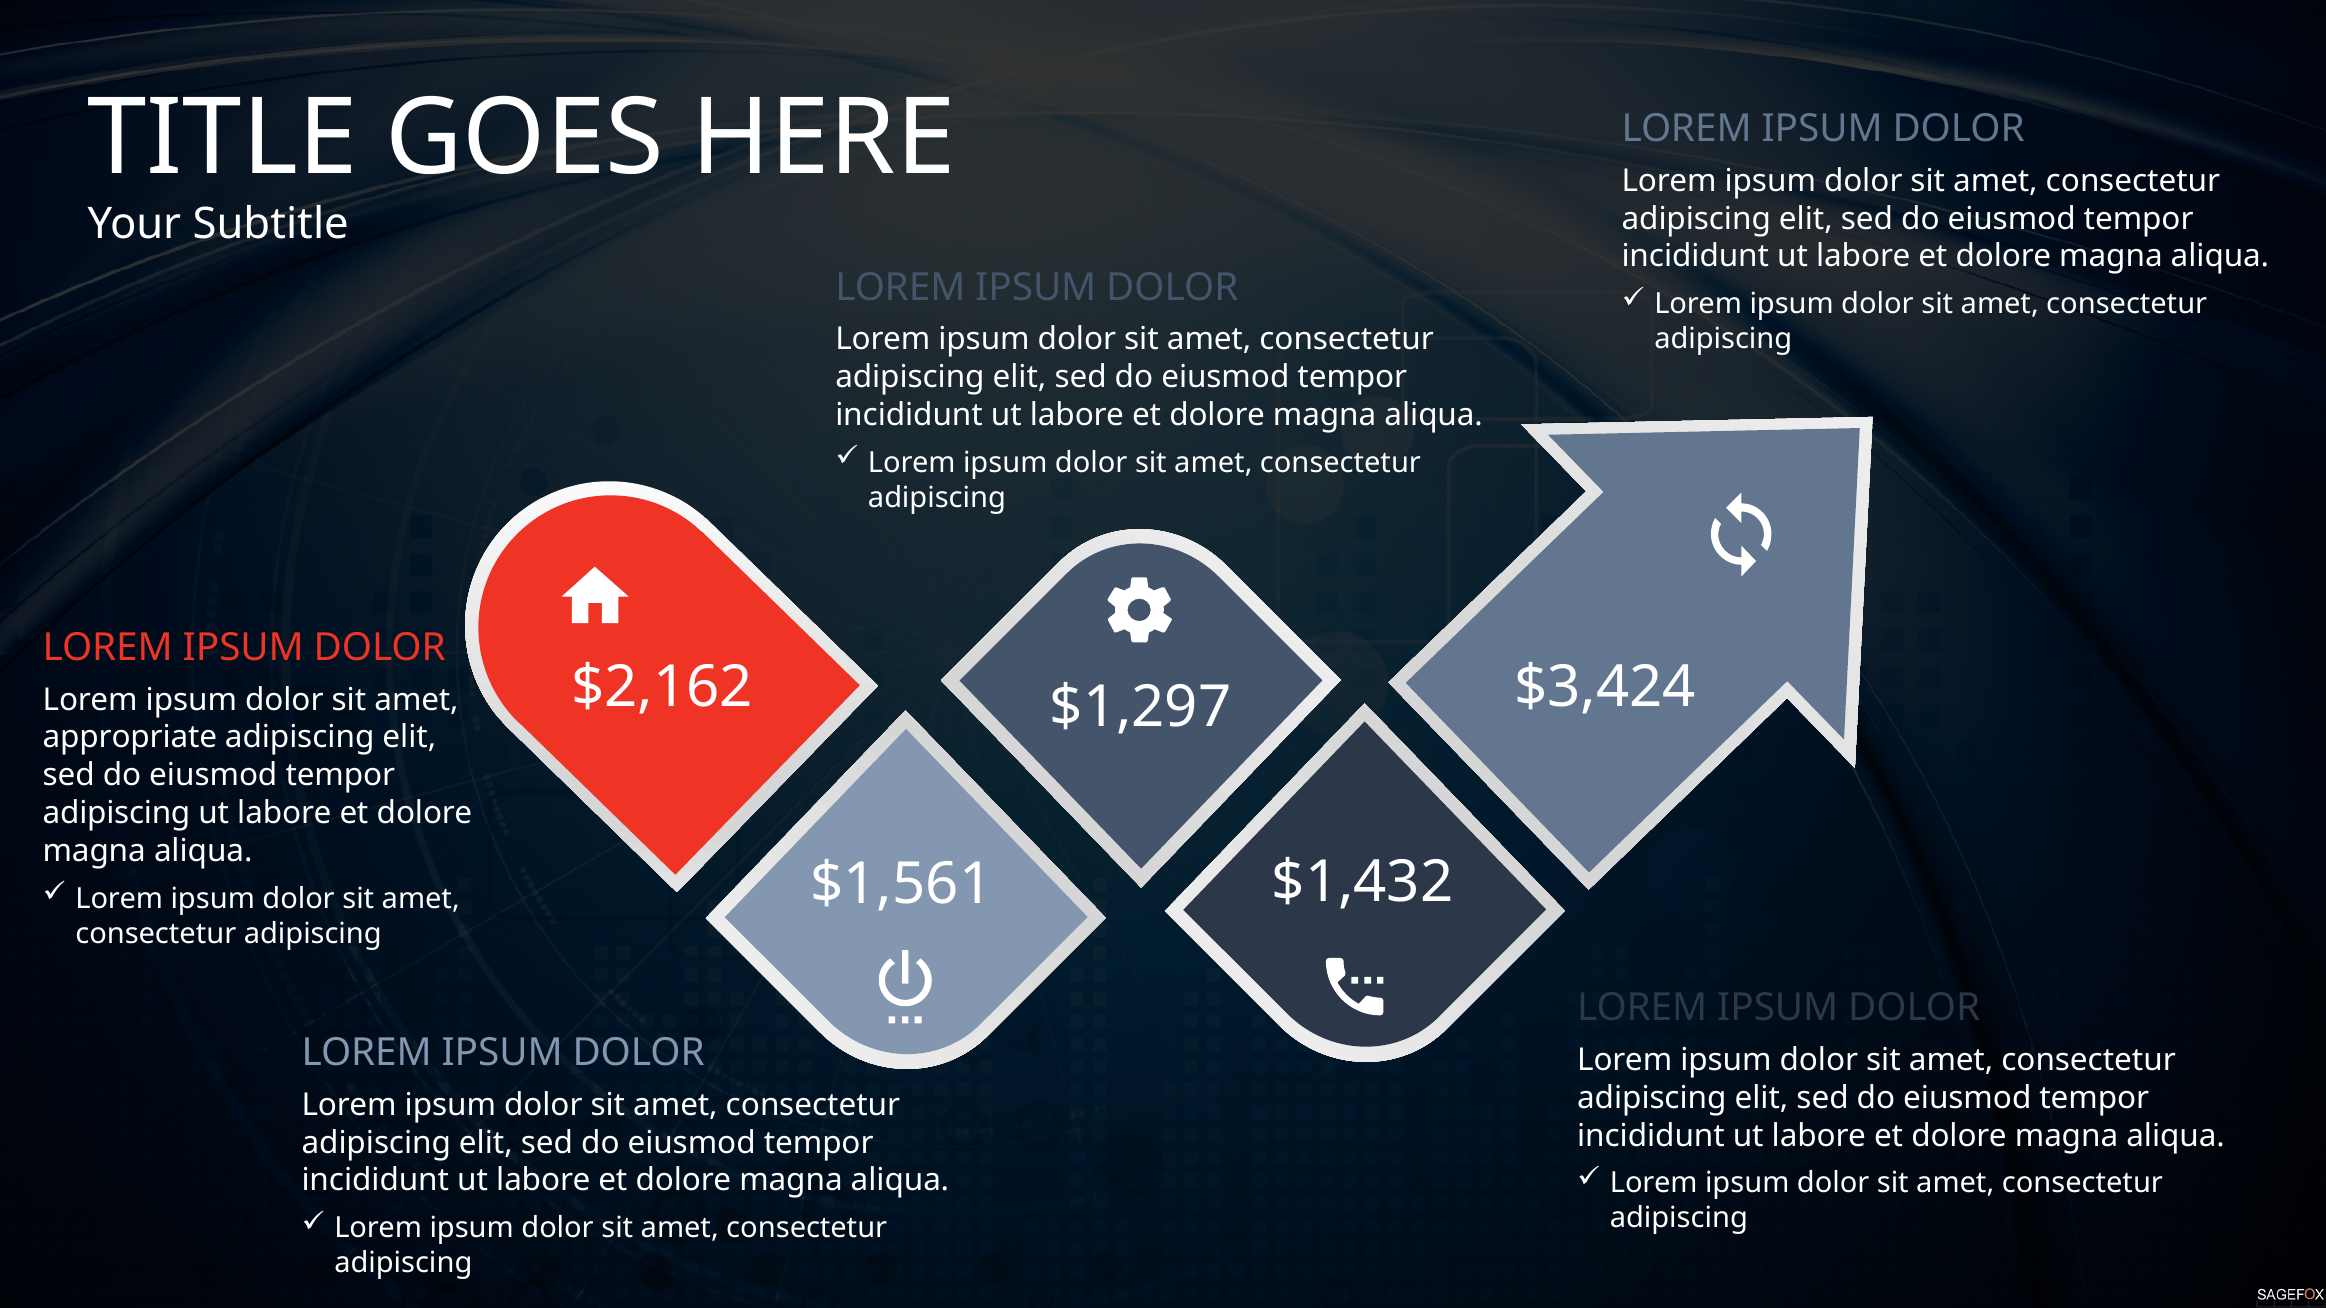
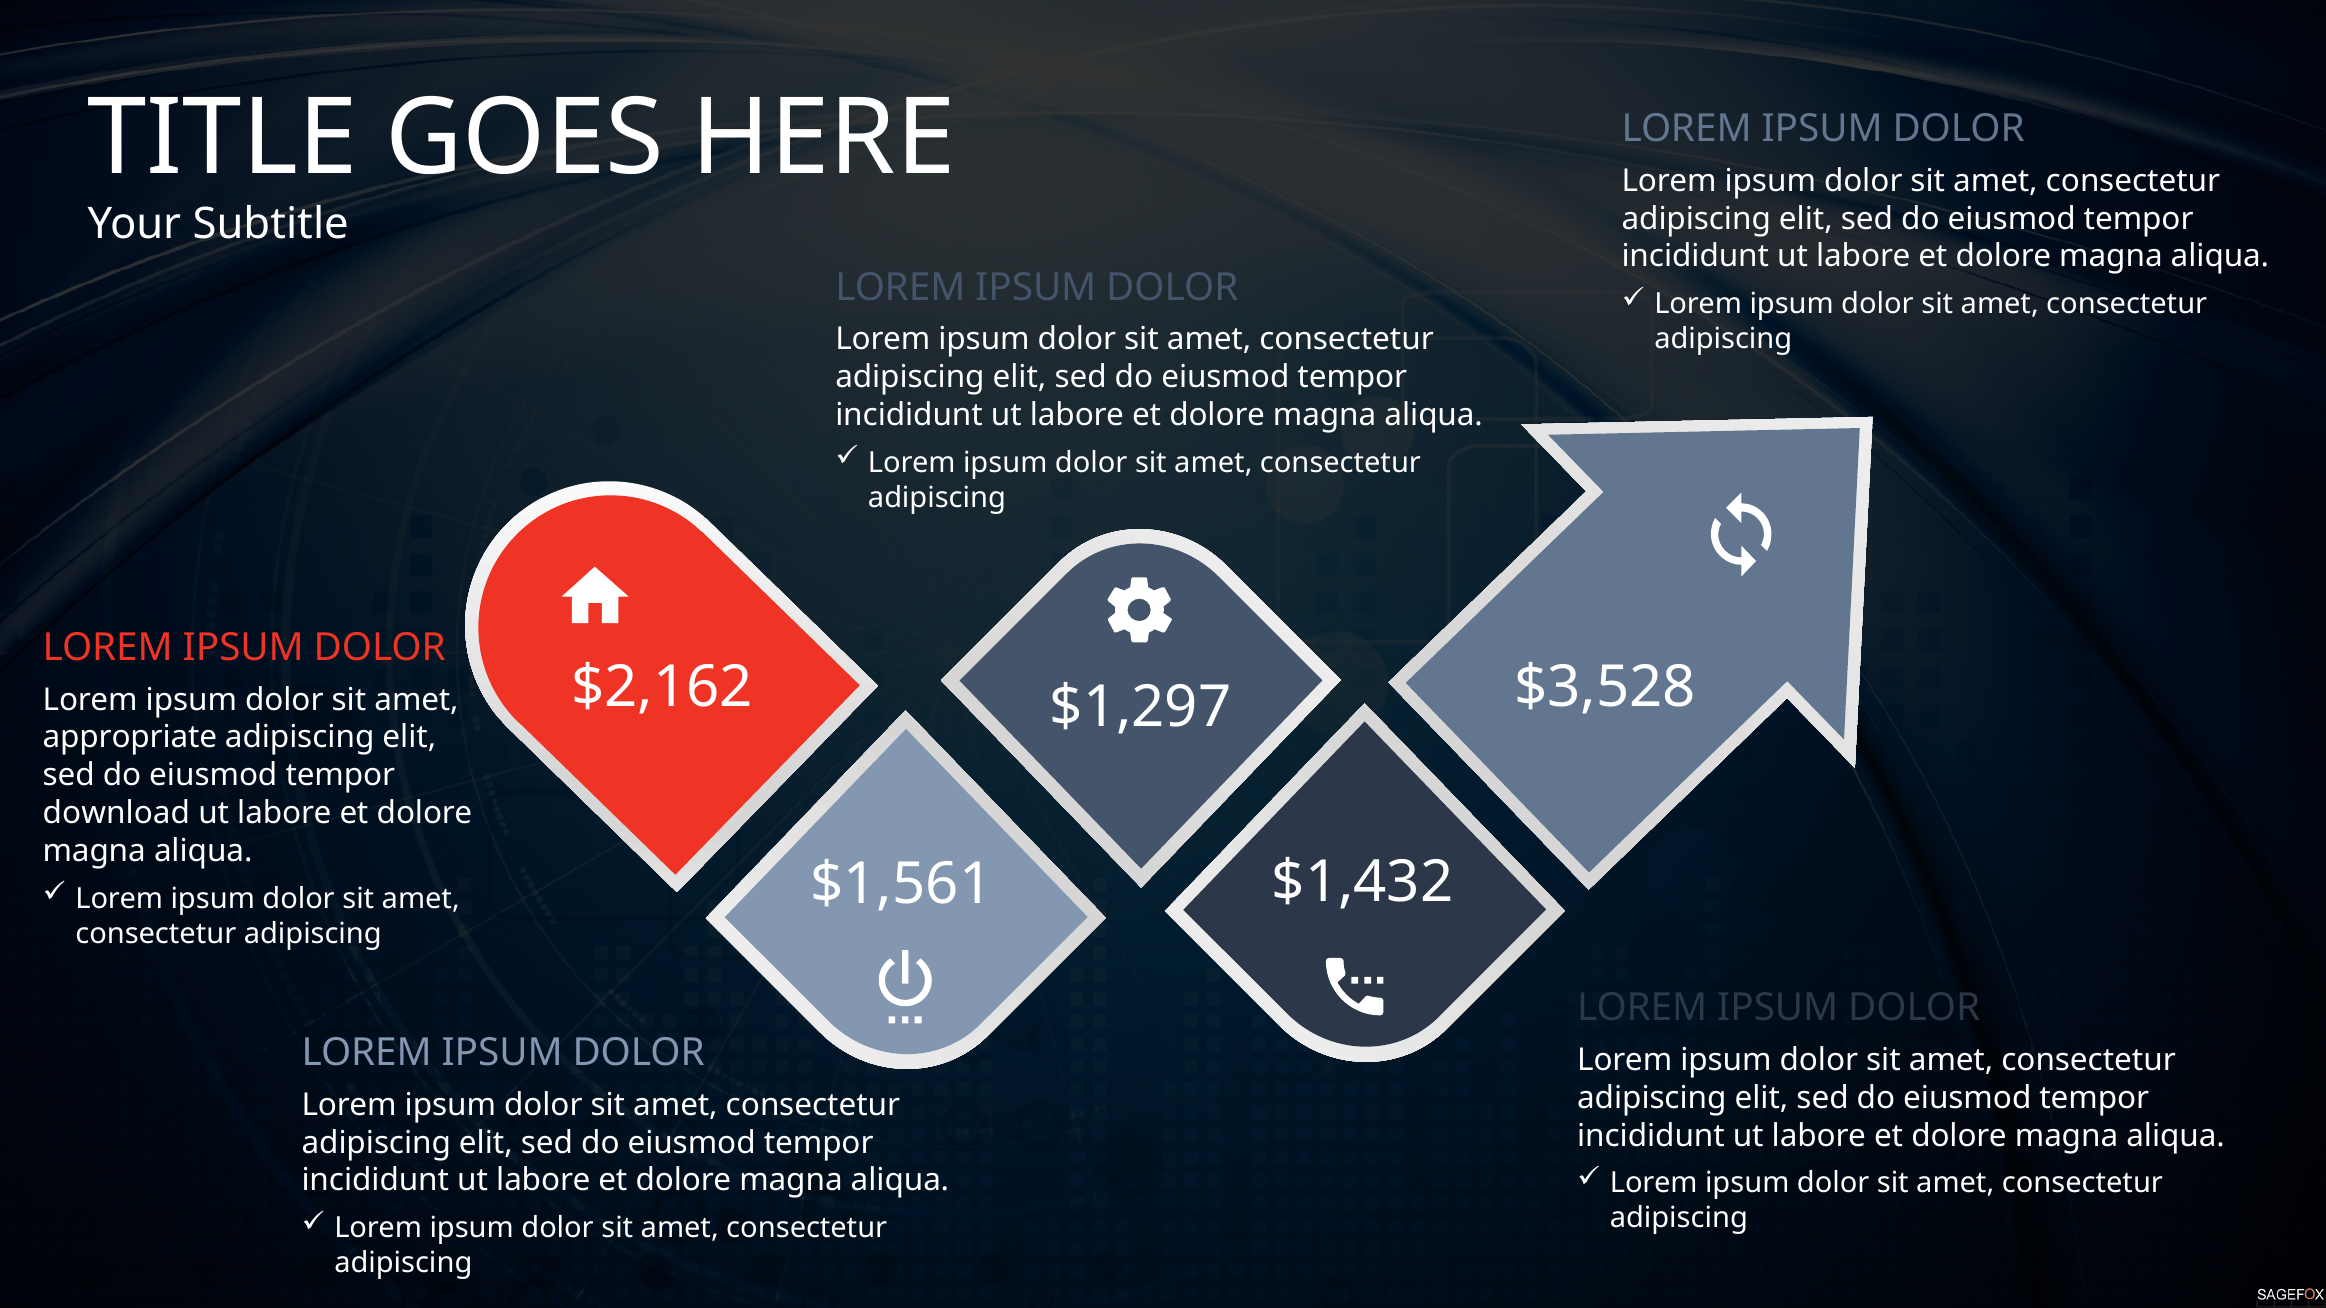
$3,424: $3,424 -> $3,528
adipiscing at (117, 813): adipiscing -> download
